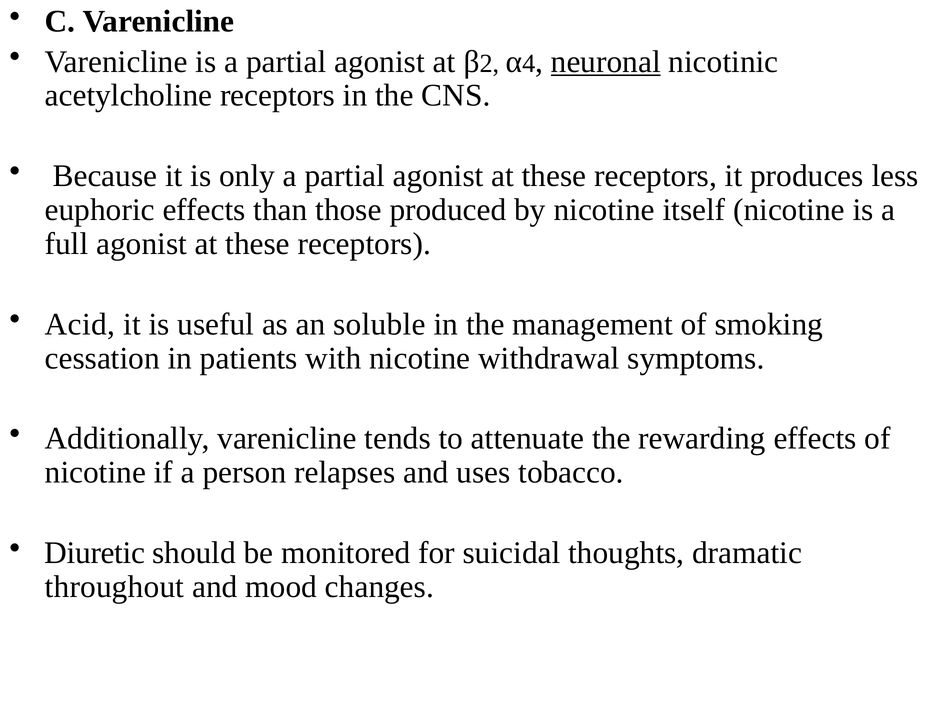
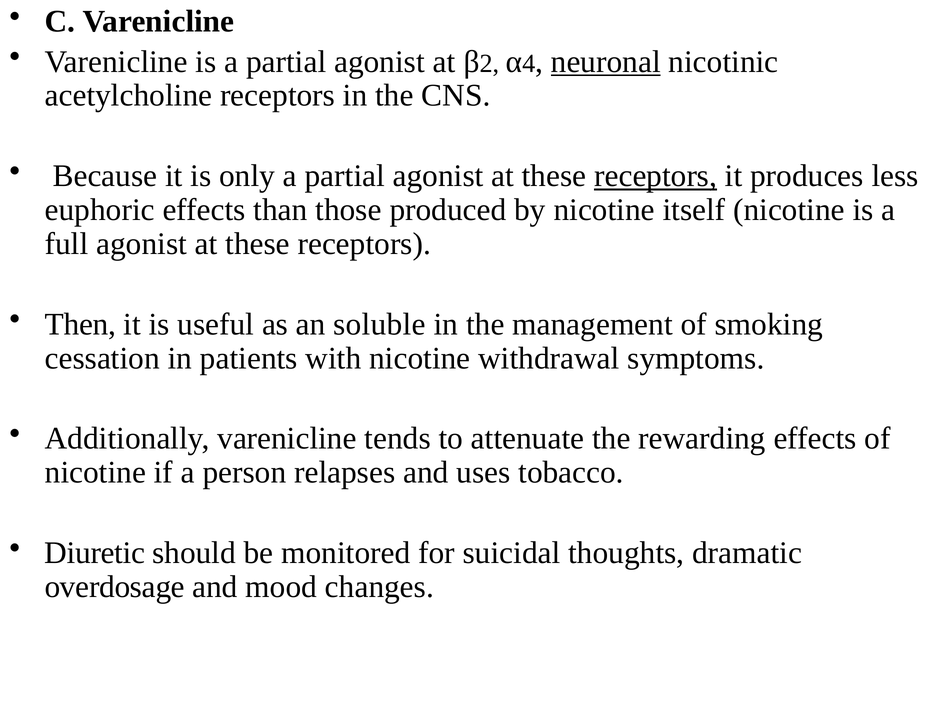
receptors at (656, 176) underline: none -> present
Acid: Acid -> Then
throughout: throughout -> overdosage
